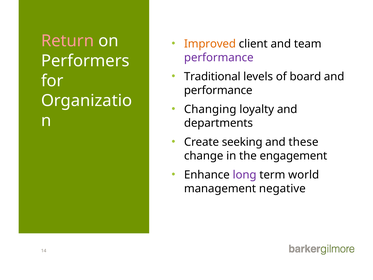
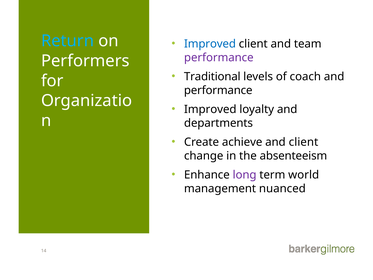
Return colour: pink -> light blue
Improved at (210, 44) colour: orange -> blue
board: board -> coach
Changing at (210, 109): Changing -> Improved
seeking: seeking -> achieve
and these: these -> client
engagement: engagement -> absenteeism
negative: negative -> nuanced
